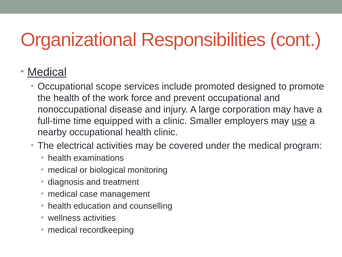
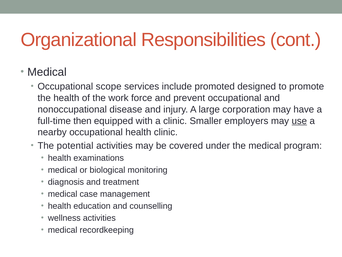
Medical at (47, 72) underline: present -> none
time: time -> then
electrical: electrical -> potential
